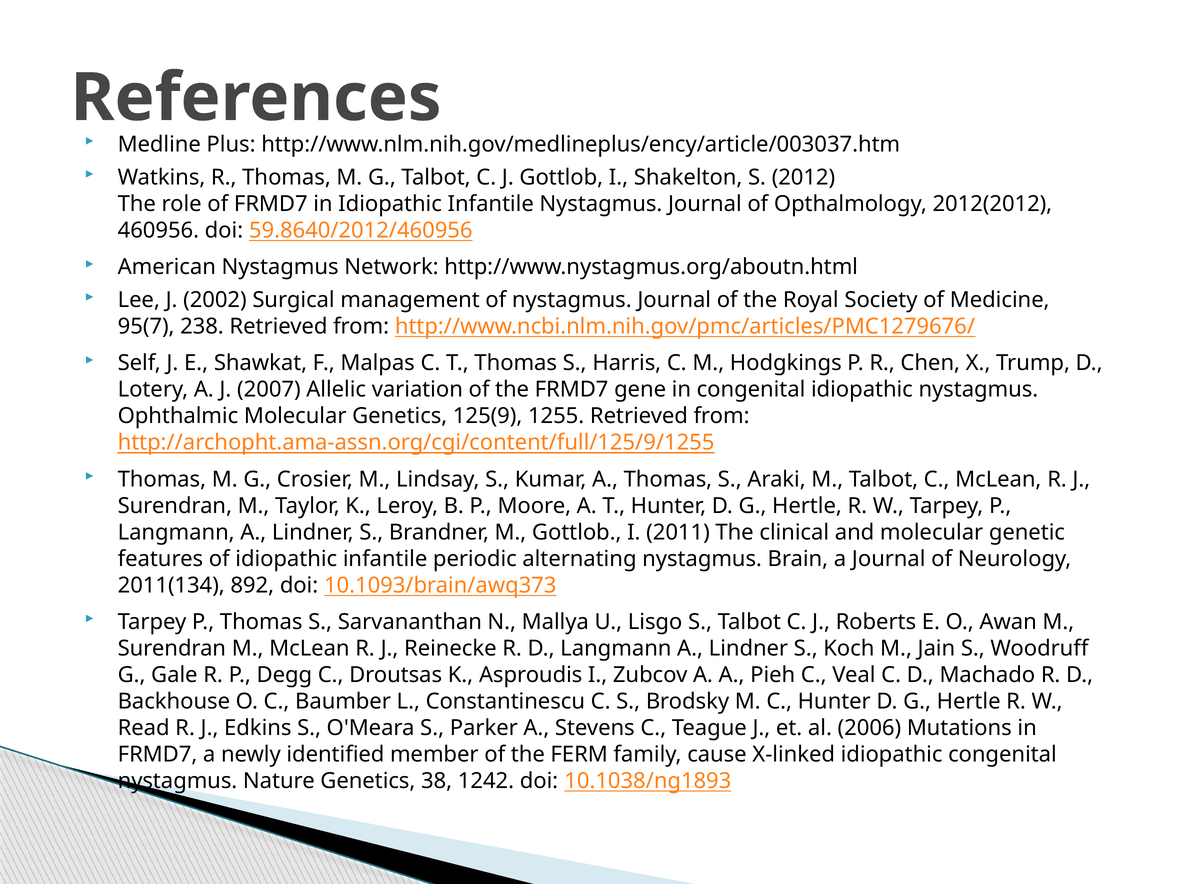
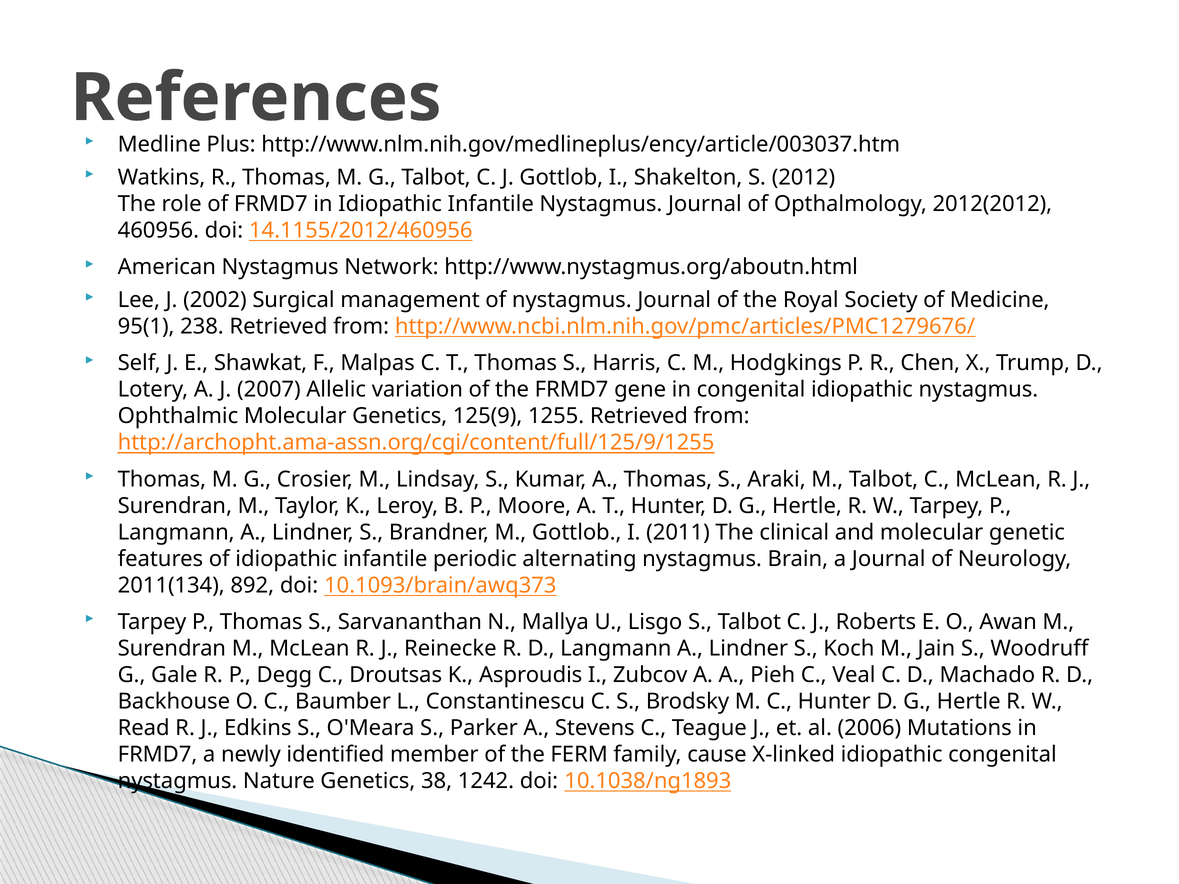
59.8640/2012/460956: 59.8640/2012/460956 -> 14.1155/2012/460956
95(7: 95(7 -> 95(1
